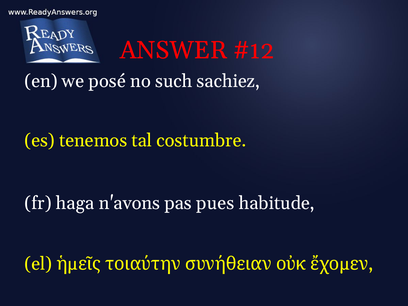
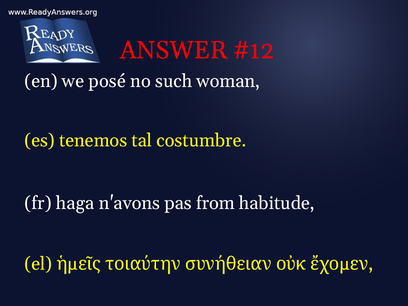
sachiez: sachiez -> woman
pues: pues -> from
